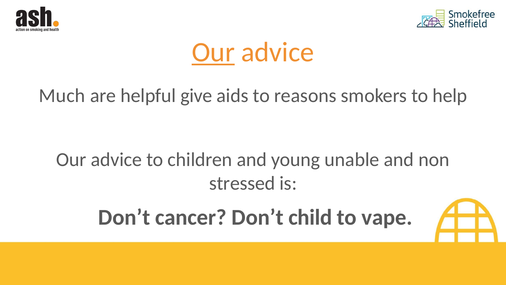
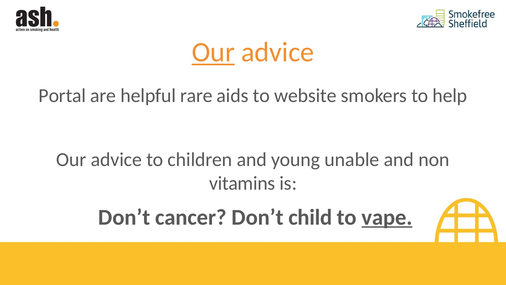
Much: Much -> Portal
give: give -> rare
reasons: reasons -> website
stressed: stressed -> vitamins
vape underline: none -> present
